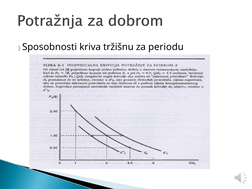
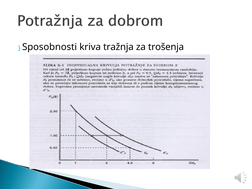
tržišnu: tržišnu -> tražnja
periodu: periodu -> trošenja
